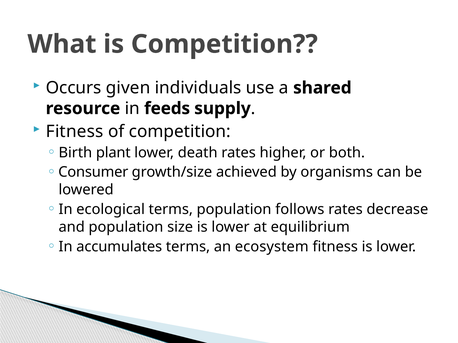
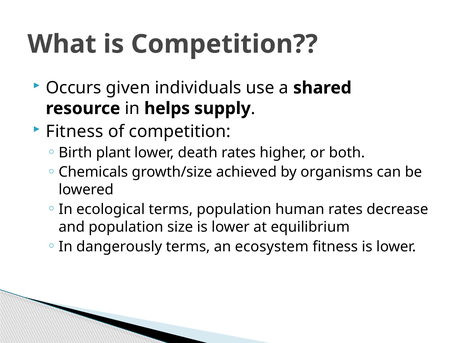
feeds: feeds -> helps
Consumer: Consumer -> Chemicals
follows: follows -> human
accumulates: accumulates -> dangerously
